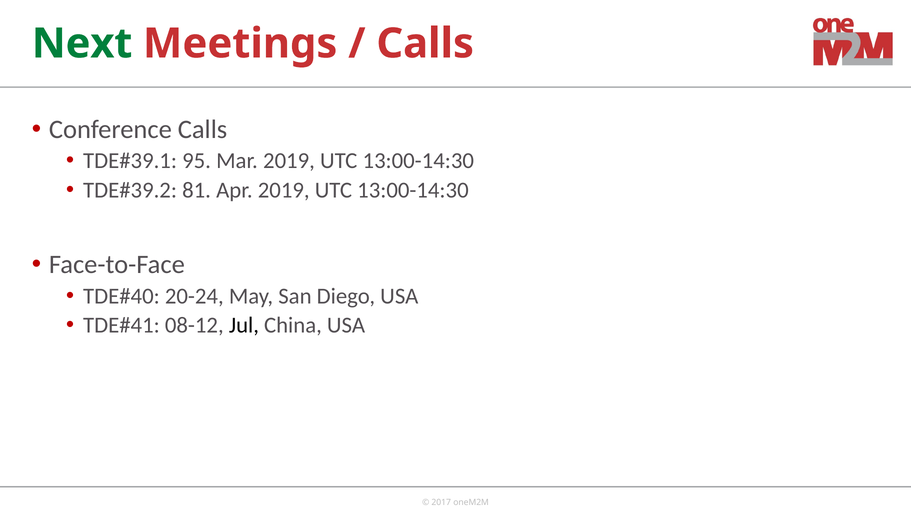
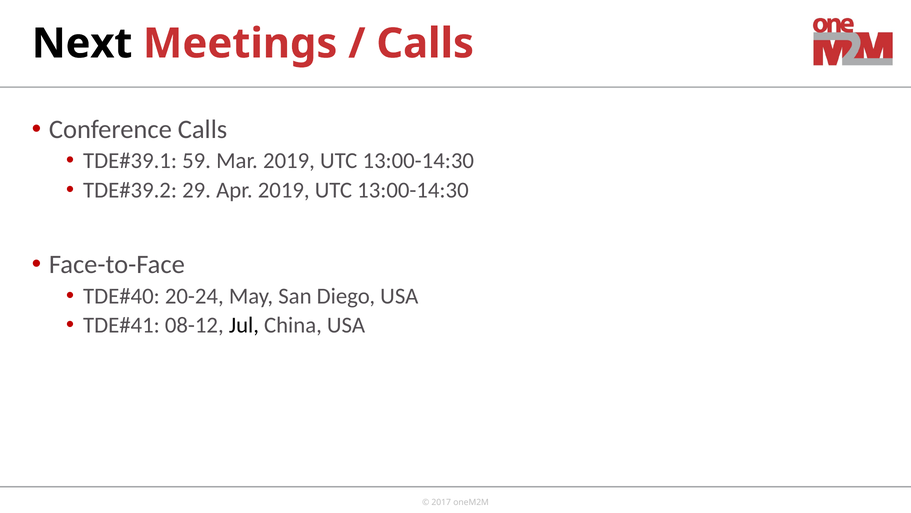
Next colour: green -> black
95: 95 -> 59
81: 81 -> 29
